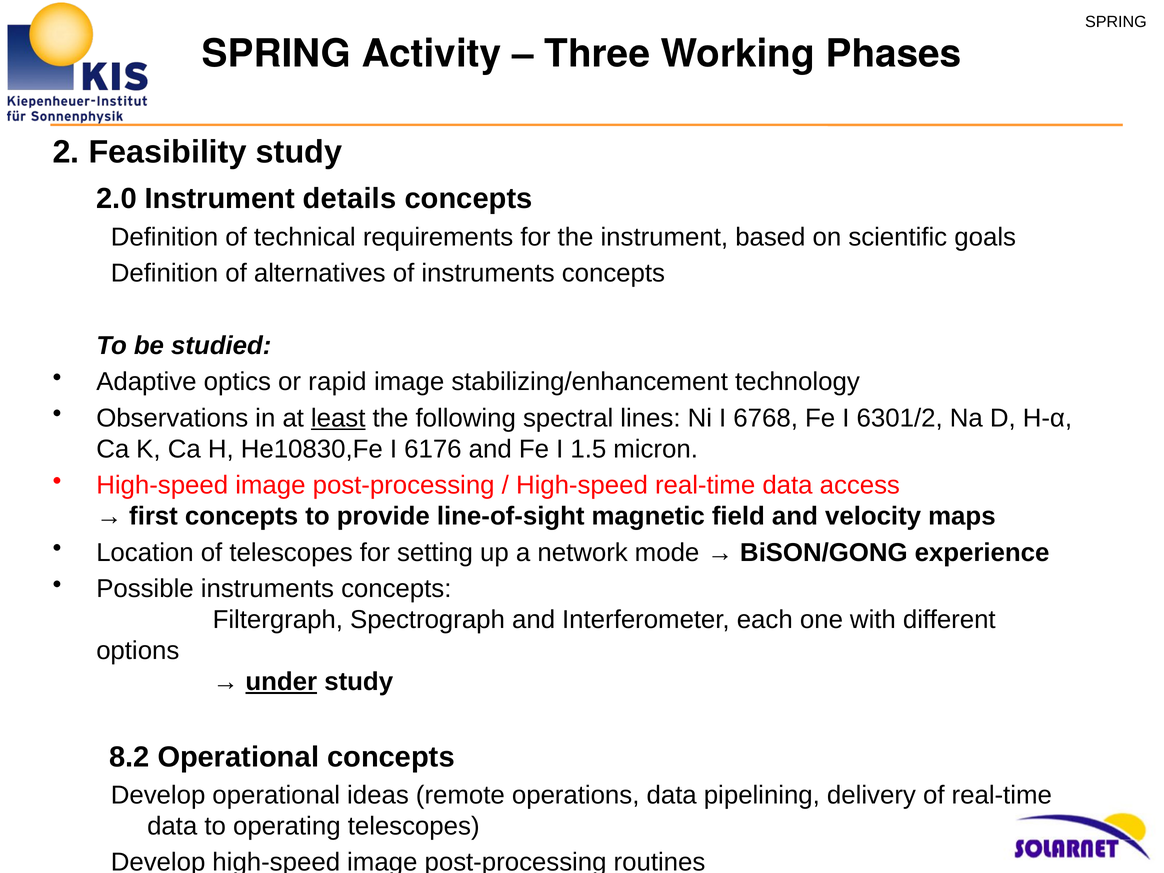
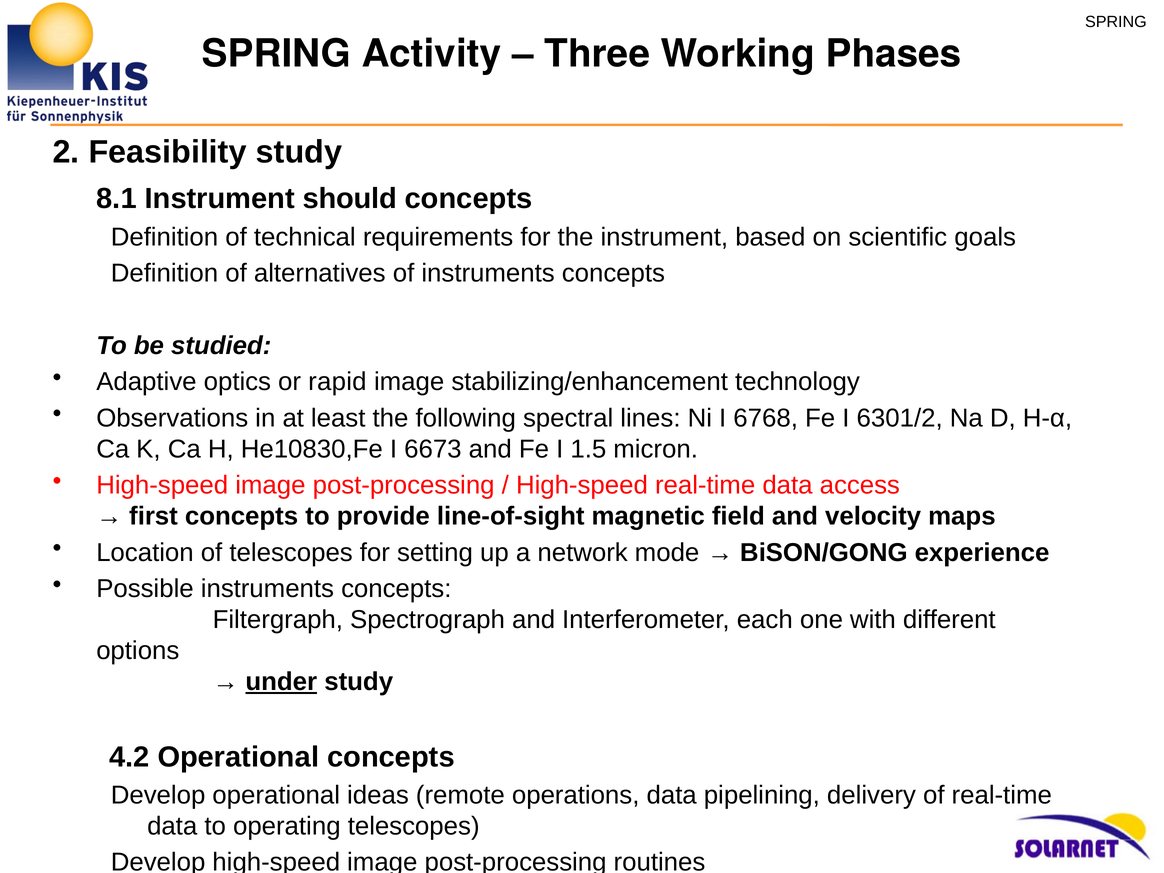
2.0: 2.0 -> 8.1
details: details -> should
least underline: present -> none
6176: 6176 -> 6673
8.2: 8.2 -> 4.2
